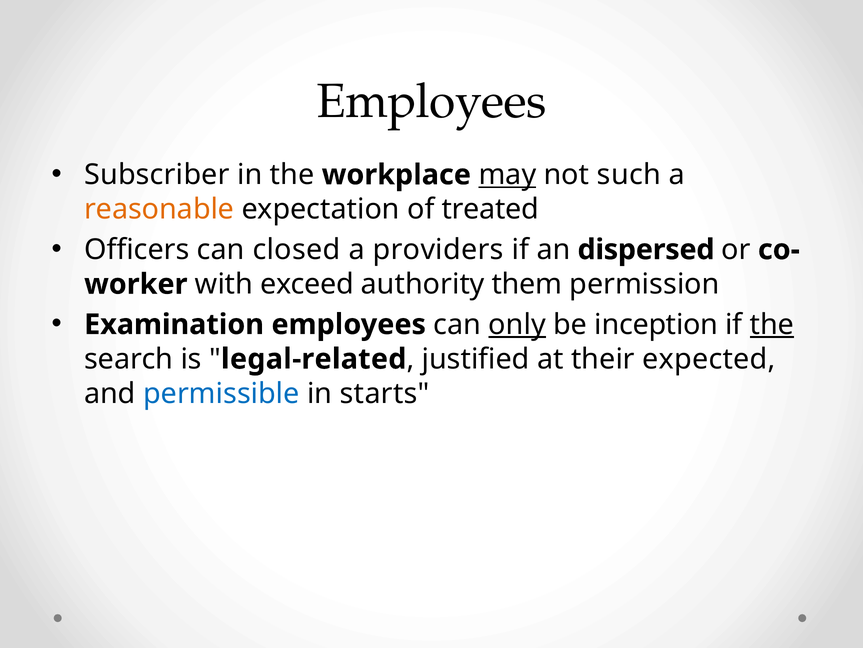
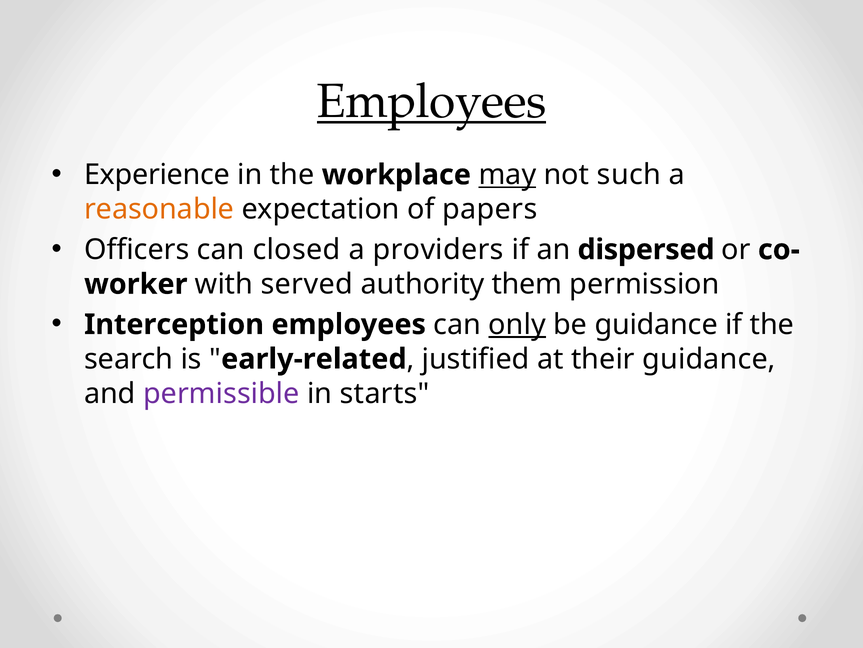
Employees at (432, 101) underline: none -> present
Subscriber: Subscriber -> Experience
treated: treated -> papers
exceed: exceed -> served
Examination: Examination -> Interception
be inception: inception -> guidance
the at (772, 324) underline: present -> none
legal-related: legal-related -> early-related
their expected: expected -> guidance
permissible colour: blue -> purple
